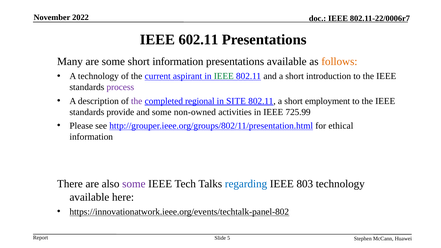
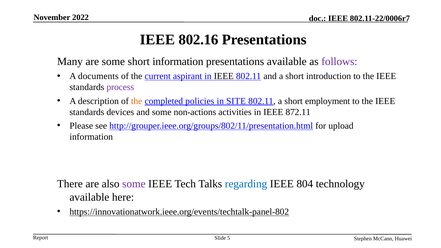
602.11: 602.11 -> 802.16
follows colour: orange -> purple
A technology: technology -> documents
IEEE at (224, 76) colour: green -> black
the at (137, 101) colour: purple -> orange
regional: regional -> policies
provide: provide -> devices
non-owned: non-owned -> non-actions
725.99: 725.99 -> 872.11
ethical: ethical -> upload
803: 803 -> 804
